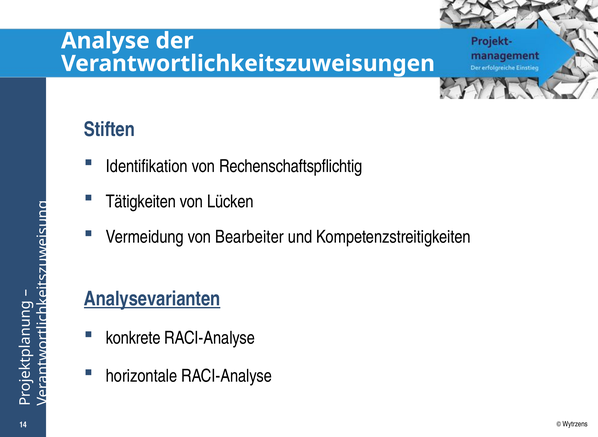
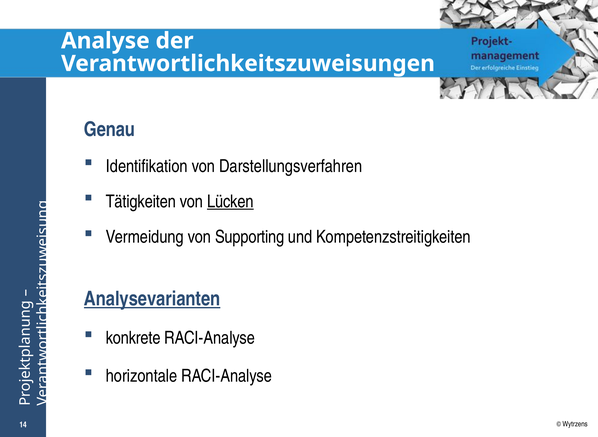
Stiften: Stiften -> Genau
Rechenschaftspflichtig: Rechenschaftspflichtig -> Darstellungsverfahren
Lücken underline: none -> present
Bearbeiter: Bearbeiter -> Supporting
